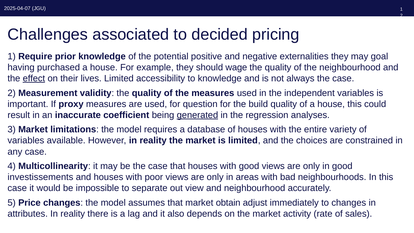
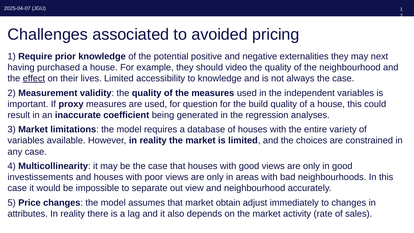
decided: decided -> avoided
goal: goal -> next
wage: wage -> video
generated underline: present -> none
